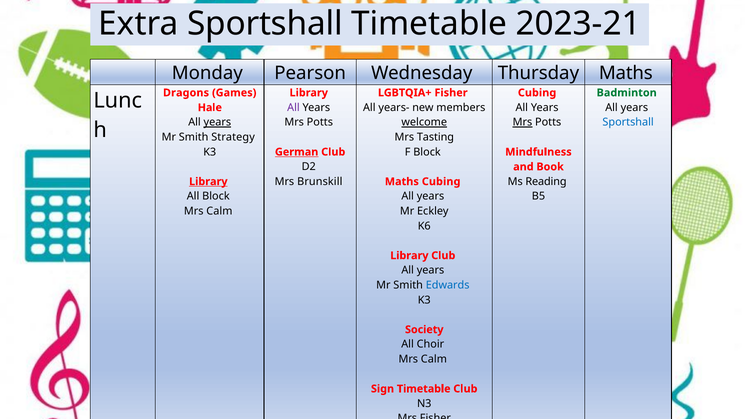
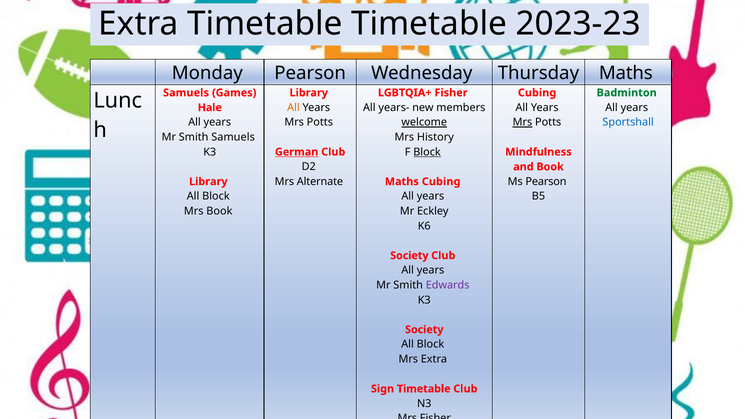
Extra Sportshall: Sportshall -> Timetable
2023-21: 2023-21 -> 2023-23
Dragons at (186, 93): Dragons -> Samuels
All at (294, 108) colour: purple -> orange
years at (217, 122) underline: present -> none
Smith Strategy: Strategy -> Samuels
Tasting: Tasting -> History
Block at (427, 152) underline: none -> present
Brunskill: Brunskill -> Alternate
Ms Reading: Reading -> Pearson
Library at (208, 182) underline: present -> none
Calm at (219, 211): Calm -> Book
Library at (409, 256): Library -> Society
Edwards colour: blue -> purple
Choir at (430, 344): Choir -> Block
Calm at (434, 359): Calm -> Extra
